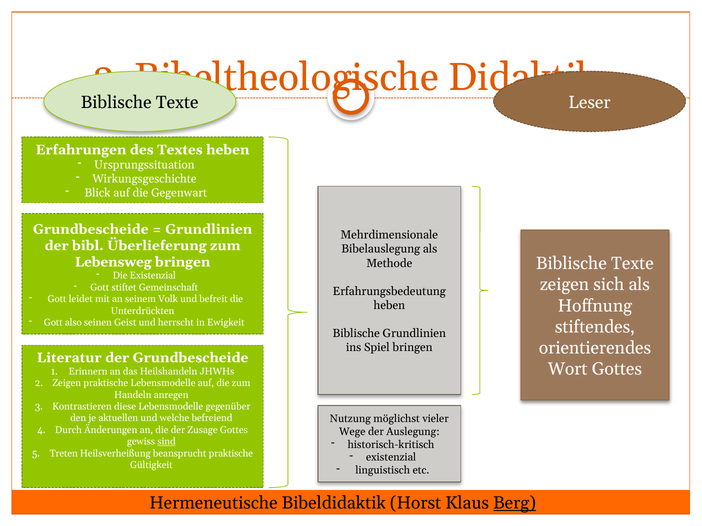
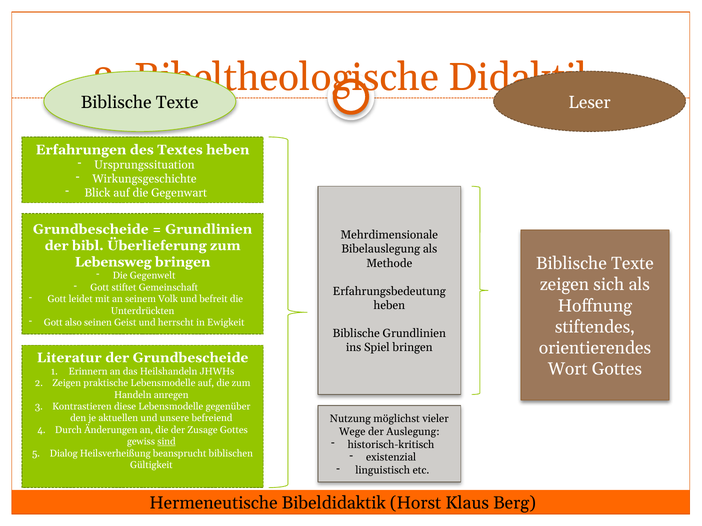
Die Existenzial: Existenzial -> Gegenwelt
welche: welche -> unsere
Treten: Treten -> Dialog
beansprucht praktische: praktische -> biblischen
Berg underline: present -> none
